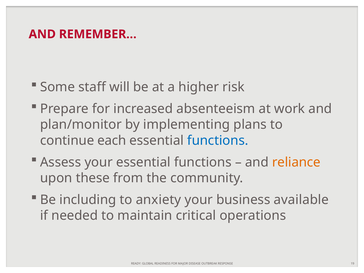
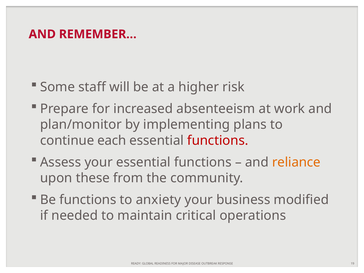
functions at (218, 140) colour: blue -> red
Be including: including -> functions
available: available -> modified
